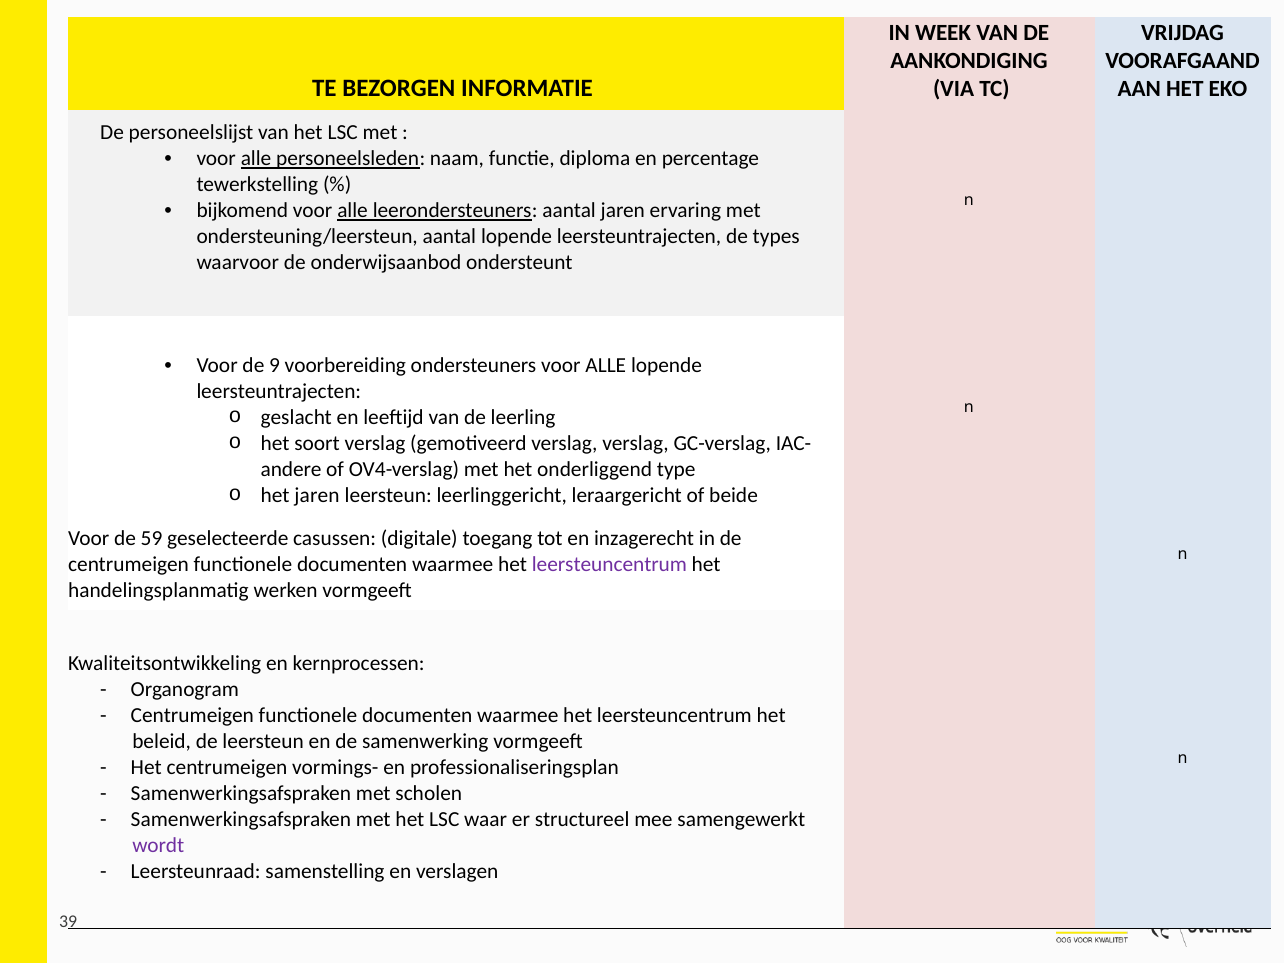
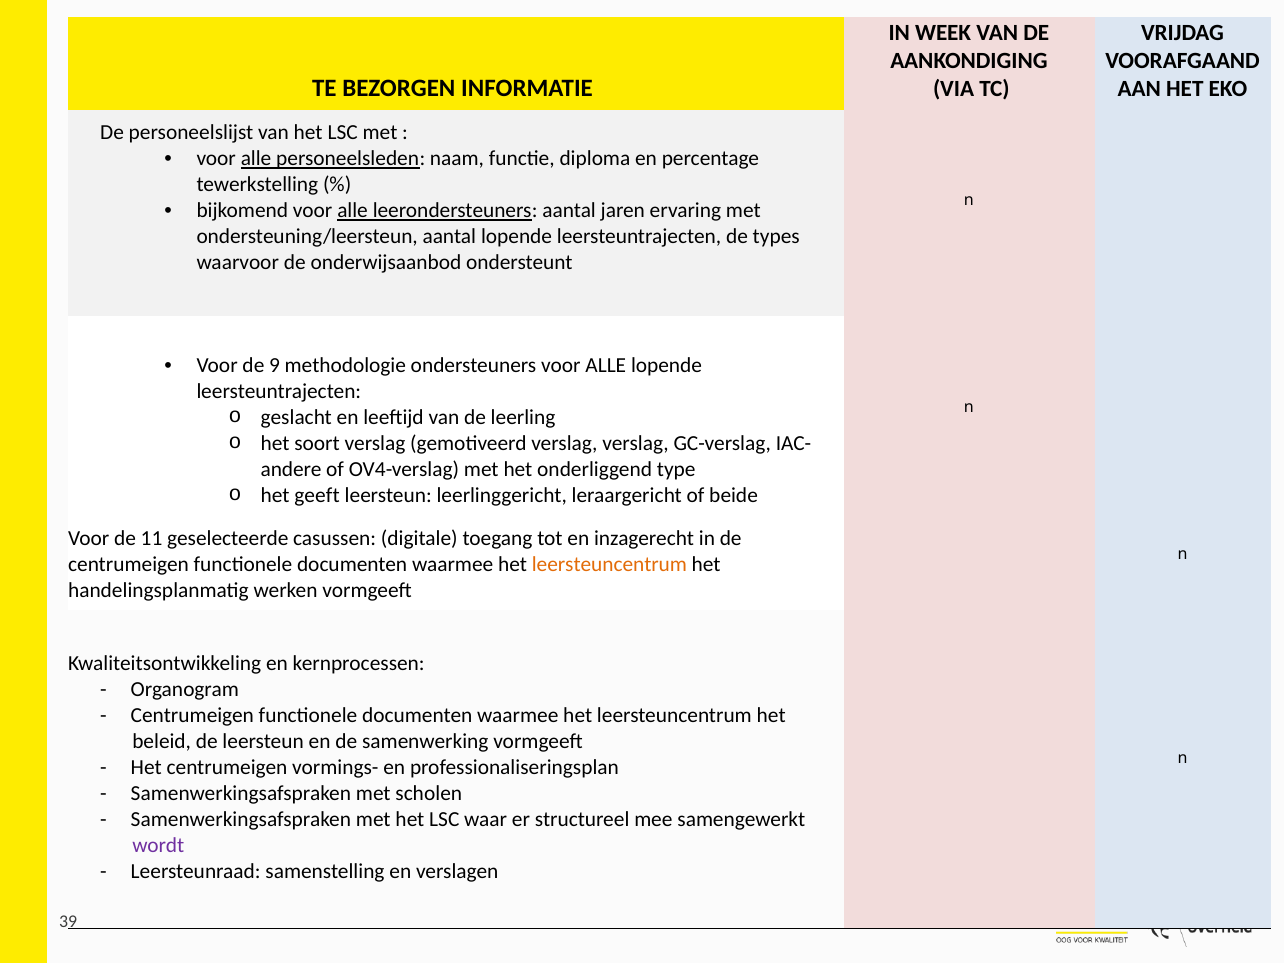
voorbereiding: voorbereiding -> methodologie
het jaren: jaren -> geeft
59: 59 -> 11
leersteuncentrum at (609, 565) colour: purple -> orange
